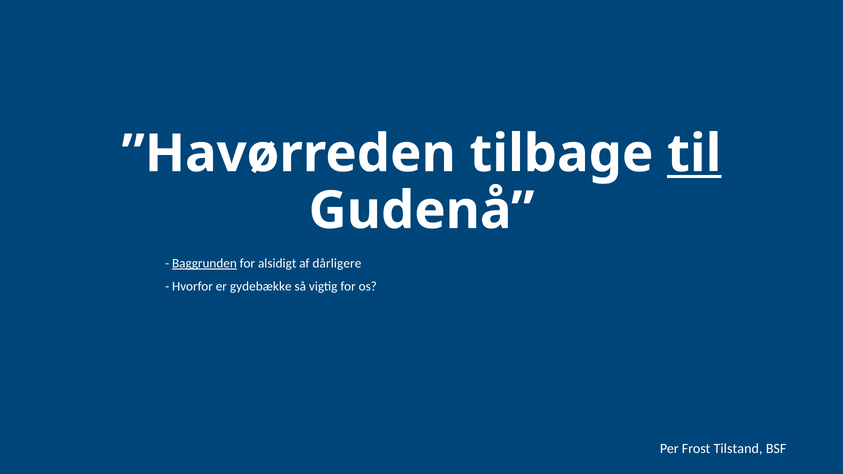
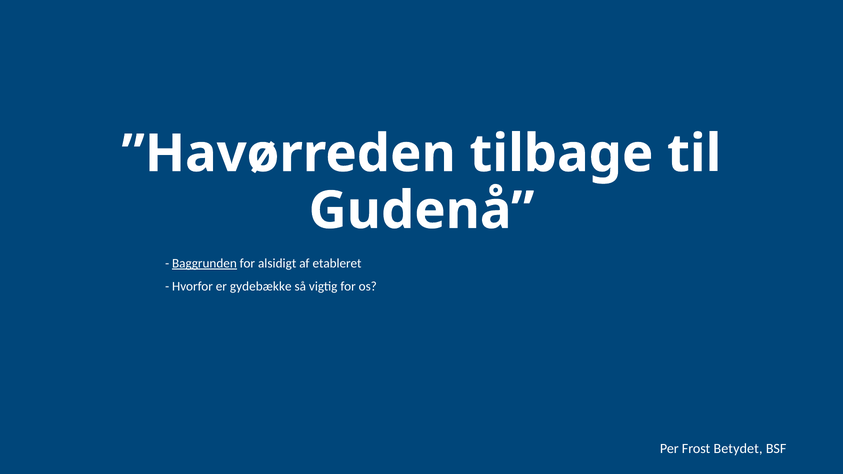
til underline: present -> none
dårligere: dårligere -> etableret
Tilstand: Tilstand -> Betydet
